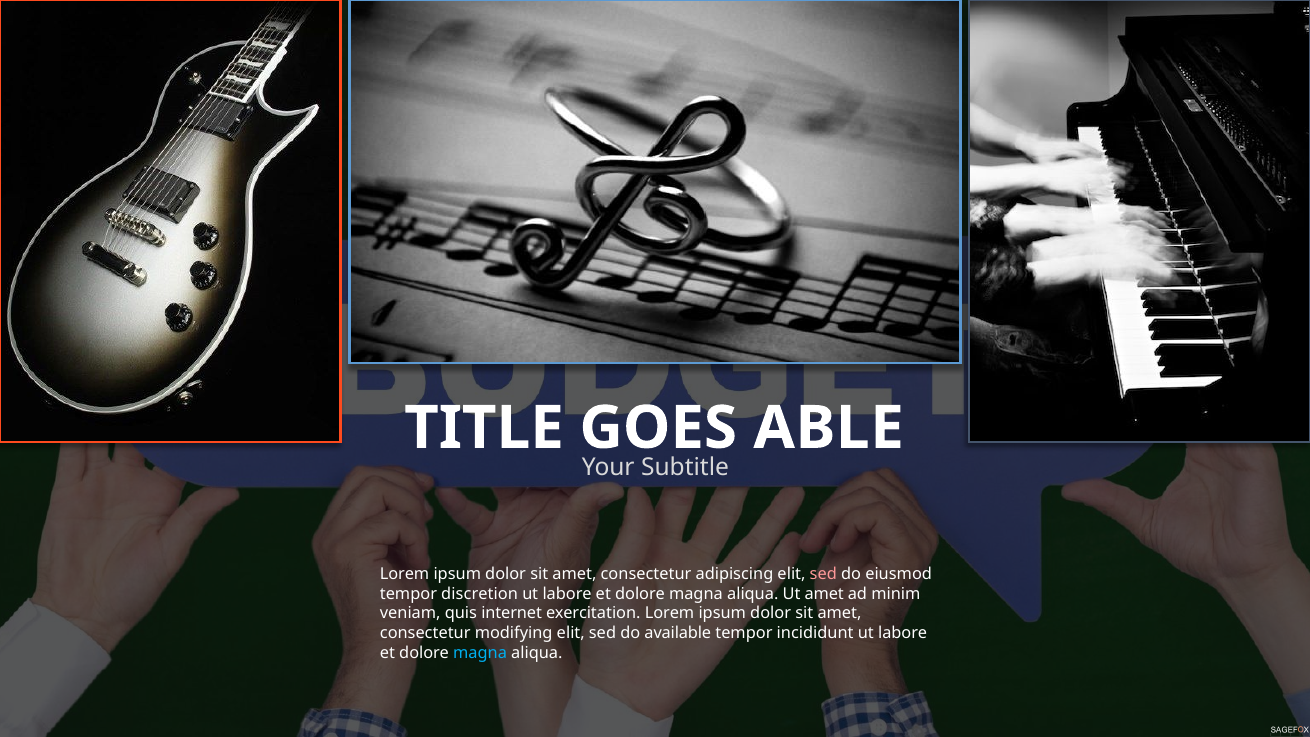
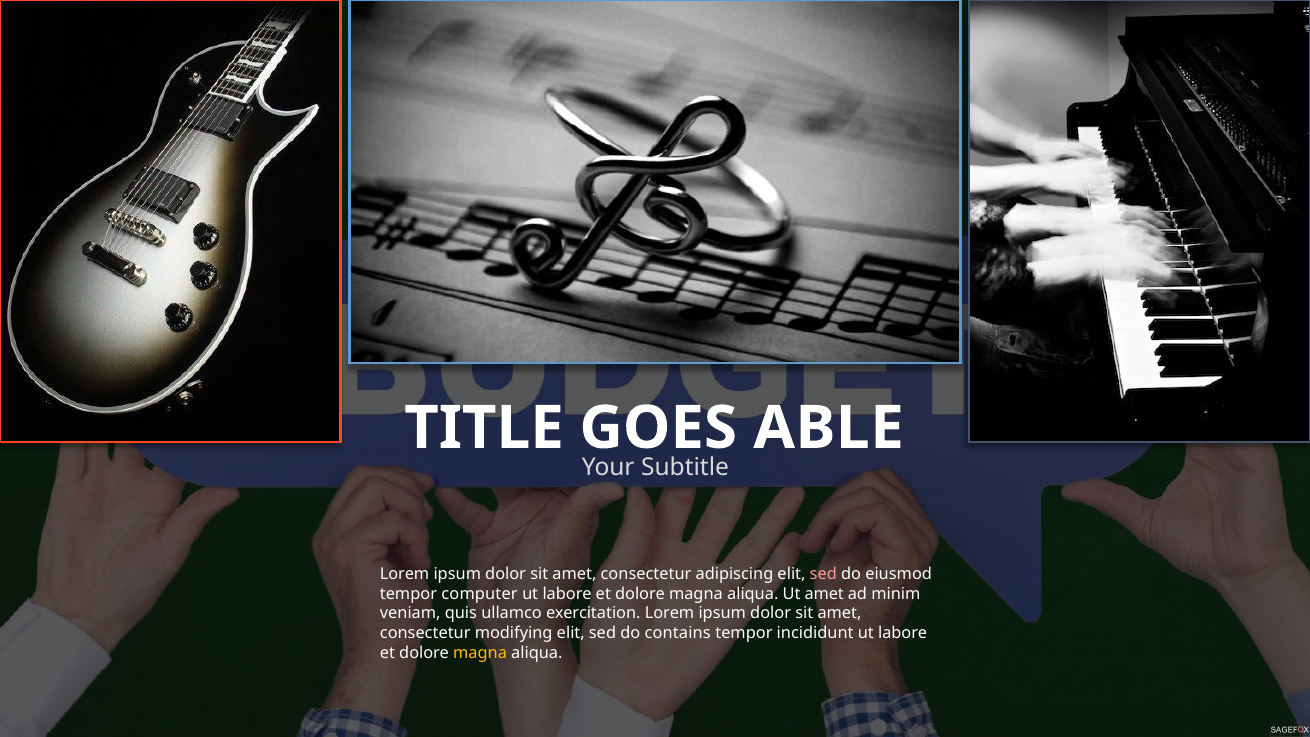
discretion: discretion -> computer
internet: internet -> ullamco
available: available -> contains
magna at (480, 653) colour: light blue -> yellow
